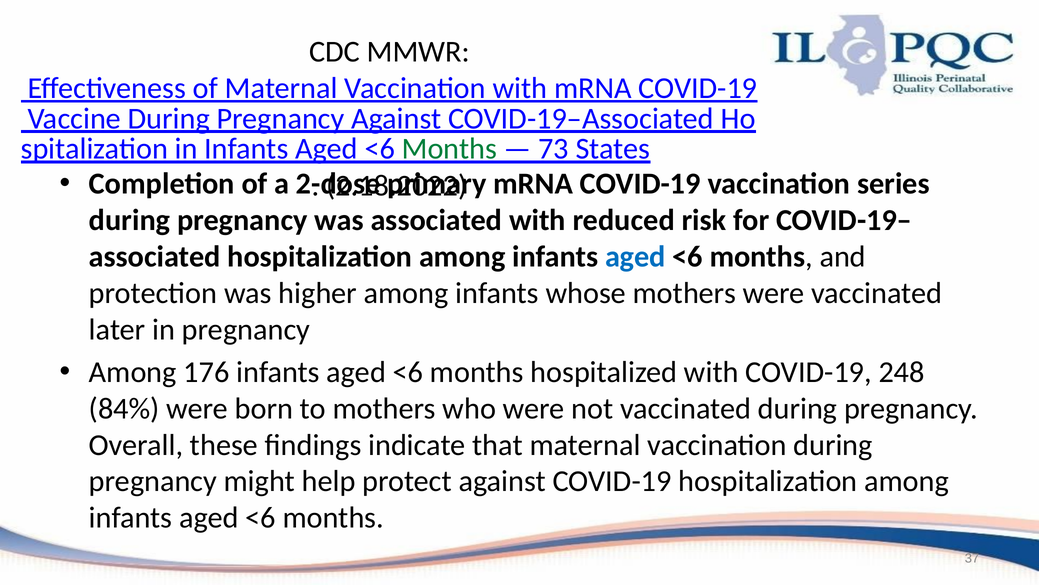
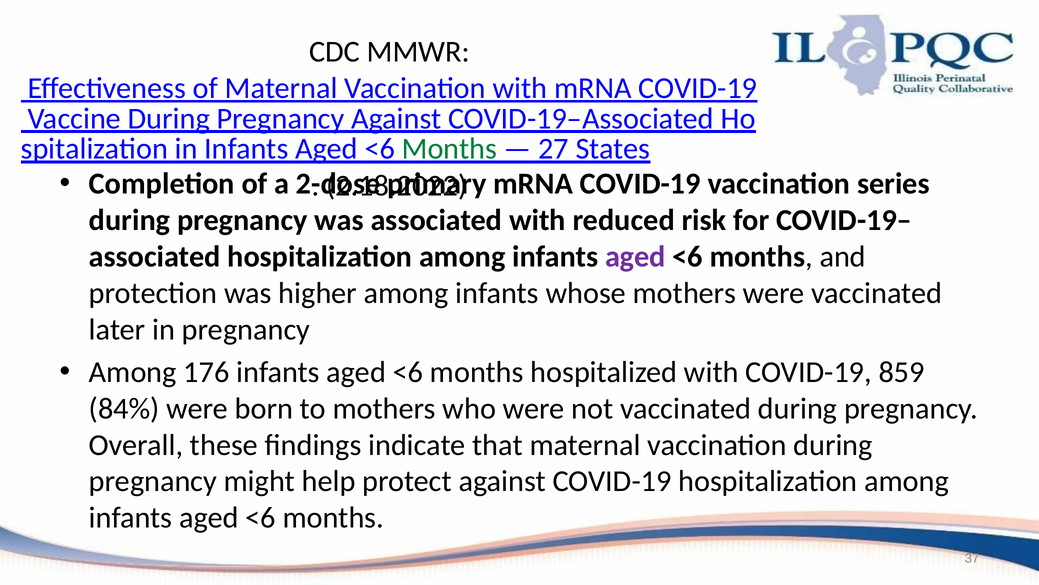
73: 73 -> 27
aged at (635, 257) colour: blue -> purple
248: 248 -> 859
